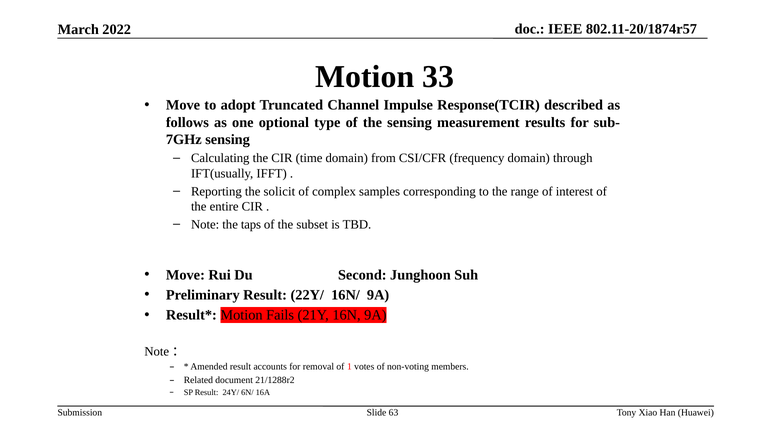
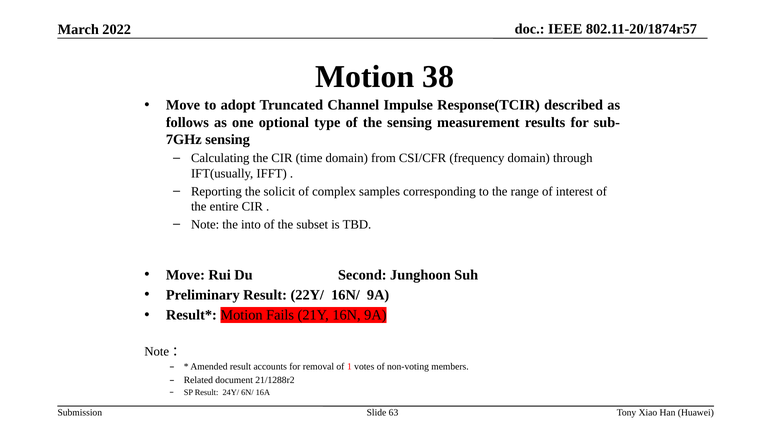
33: 33 -> 38
taps: taps -> into
